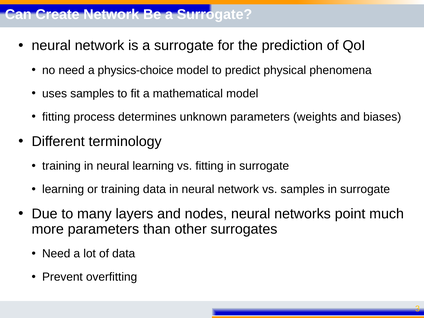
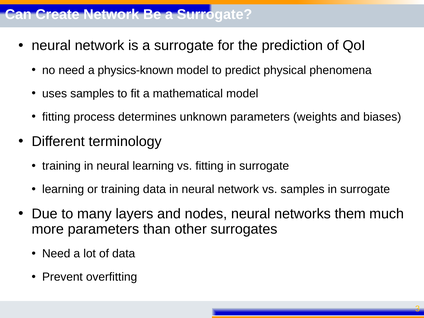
physics-choice: physics-choice -> physics-known
point: point -> them
